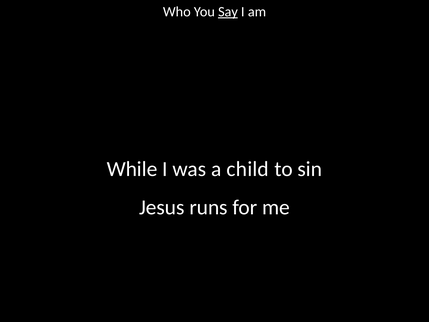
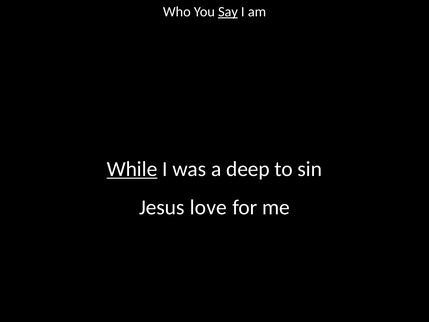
While underline: none -> present
child: child -> deep
runs: runs -> love
